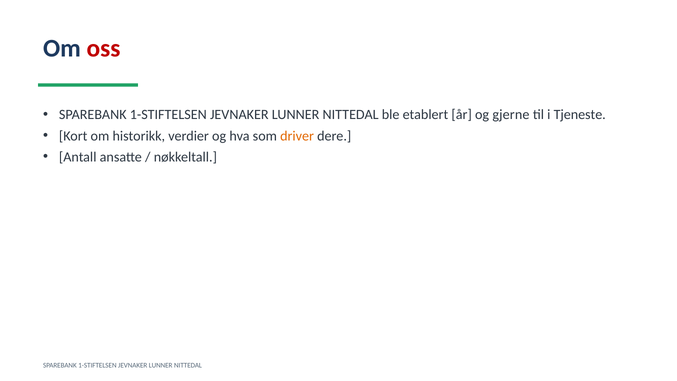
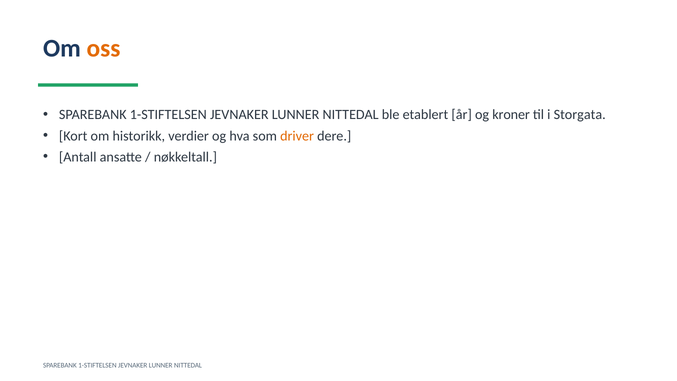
oss colour: red -> orange
gjerne: gjerne -> kroner
Tjeneste: Tjeneste -> Storgata
